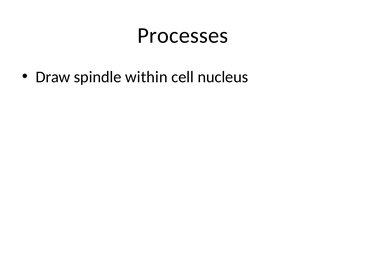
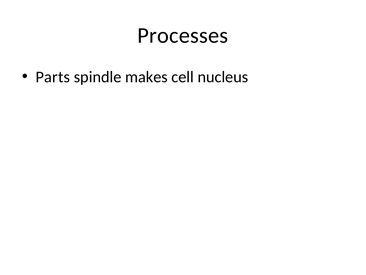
Draw: Draw -> Parts
within: within -> makes
